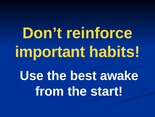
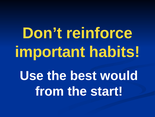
awake: awake -> would
